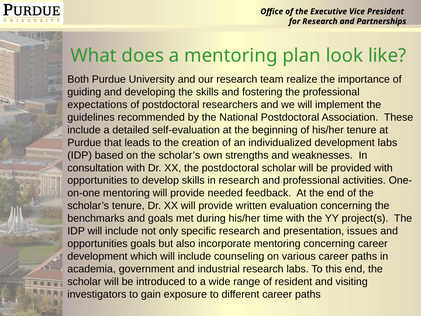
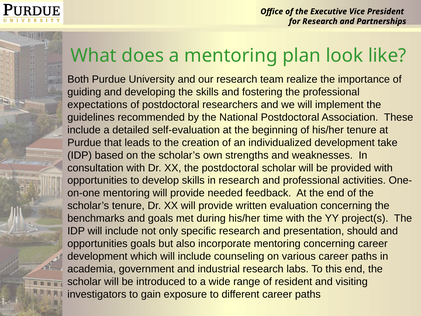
development labs: labs -> take
issues: issues -> should
